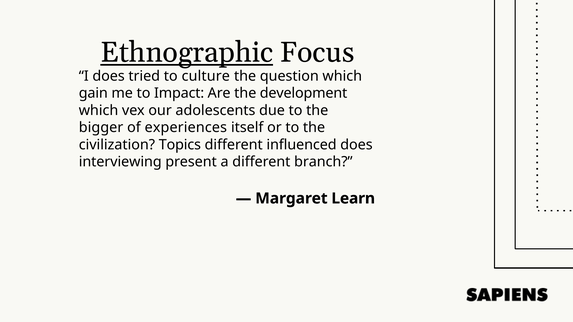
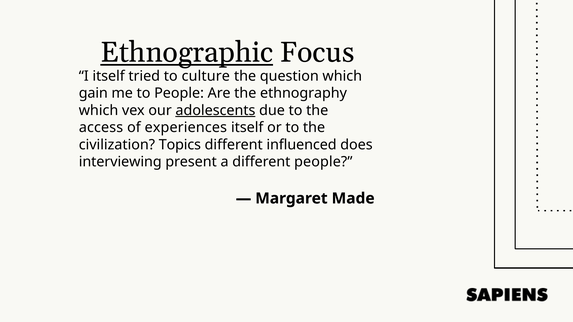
I does: does -> itself
to Impact: Impact -> People
development: development -> ethnography
adolescents underline: none -> present
bigger: bigger -> access
different branch: branch -> people
Learn: Learn -> Made
